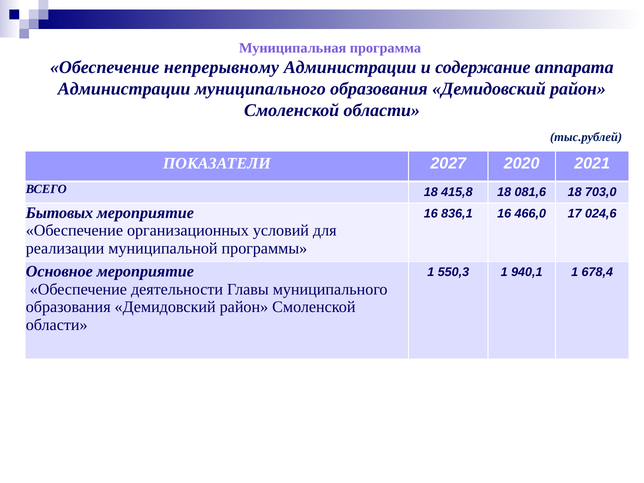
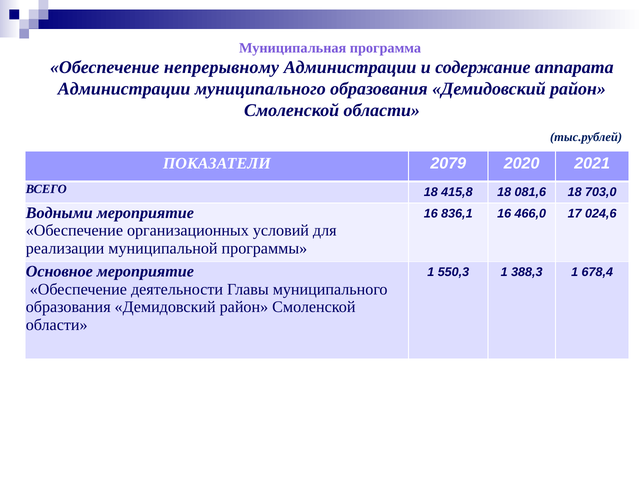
2027: 2027 -> 2079
Бытовых: Бытовых -> Водными
940,1: 940,1 -> 388,3
